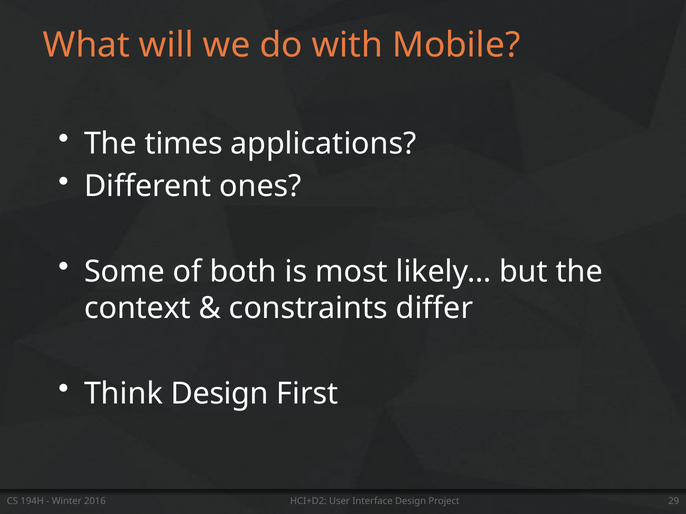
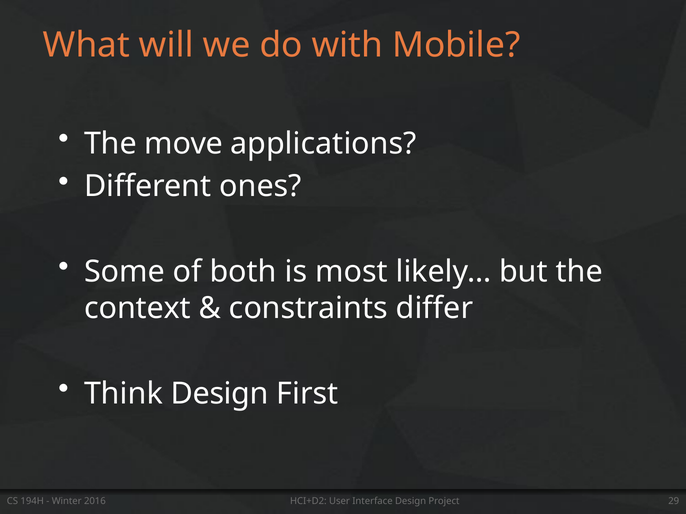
times: times -> move
